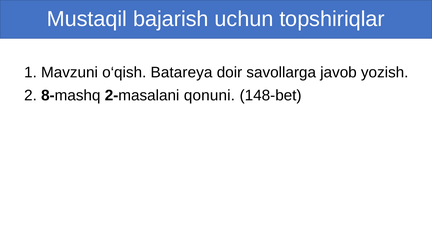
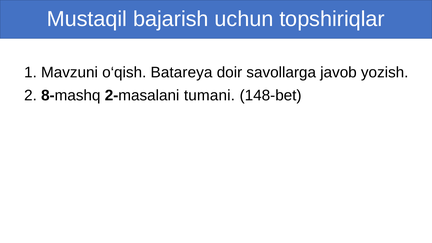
qonuni: qonuni -> tumani
